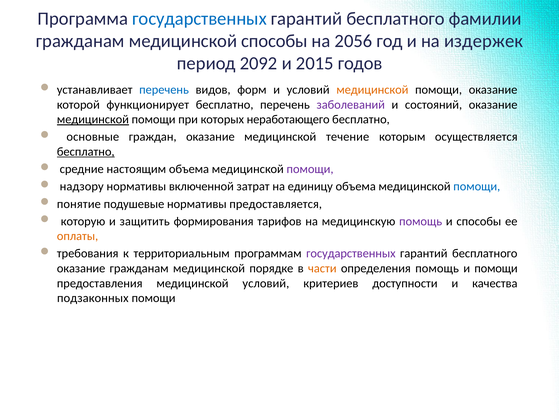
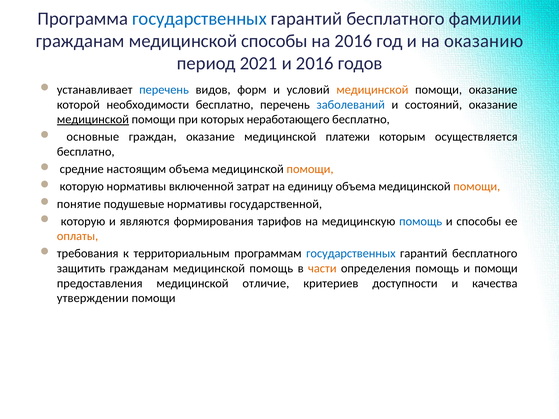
на 2056: 2056 -> 2016
издержек: издержек -> оказанию
2092: 2092 -> 2021
и 2015: 2015 -> 2016
функционирует: функционирует -> необходимости
заболеваний colour: purple -> blue
течение: течение -> платежи
бесплатно at (86, 152) underline: present -> none
помощи at (310, 169) colour: purple -> orange
надзору at (82, 187): надзору -> которую
помощи at (477, 187) colour: blue -> orange
предоставляется: предоставляется -> государственной
защитить: защитить -> являются
помощь at (421, 221) colour: purple -> blue
государственных at (351, 254) colour: purple -> blue
оказание at (81, 269): оказание -> защитить
медицинской порядке: порядке -> помощь
медицинской условий: условий -> отличие
подзаконных: подзаконных -> утверждении
